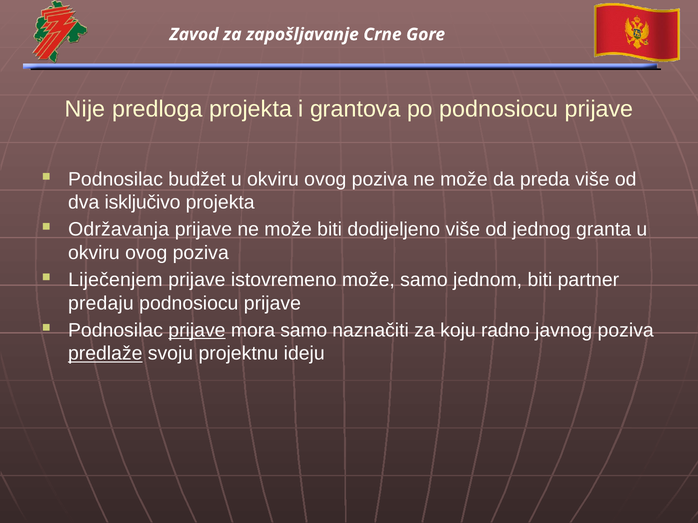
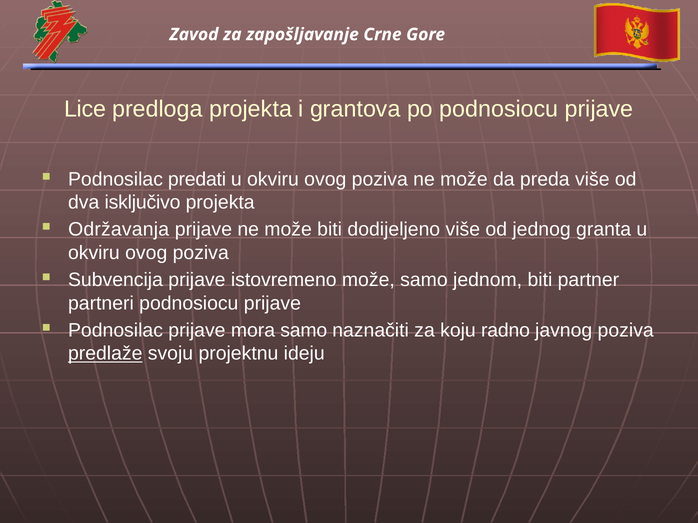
Nije: Nije -> Lice
budžet: budžet -> predati
Liječenjem: Liječenjem -> Subvencija
predaju: predaju -> partneri
prijave at (197, 331) underline: present -> none
